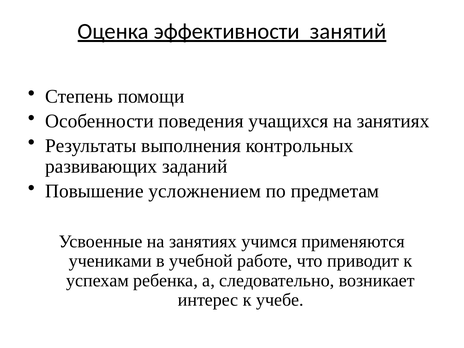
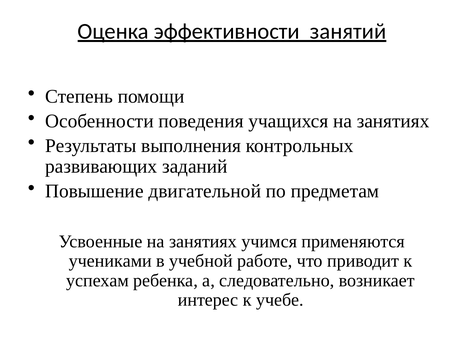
усложнением: усложнением -> двигательной
